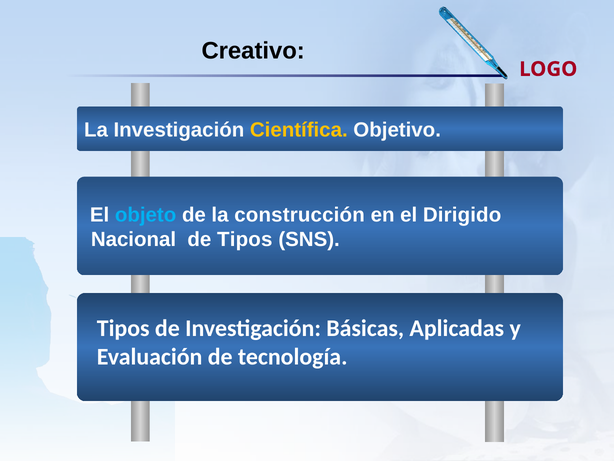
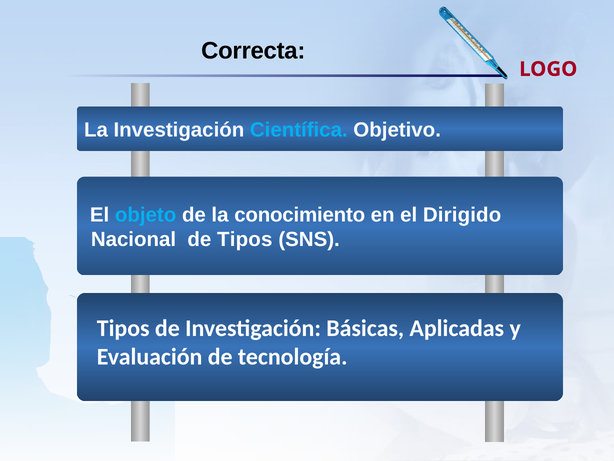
Creativo: Creativo -> Correcta
Científica colour: yellow -> light blue
construcción: construcción -> conocimiento
